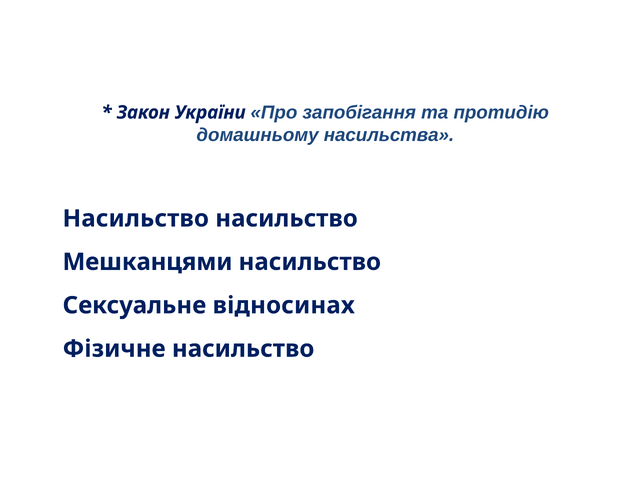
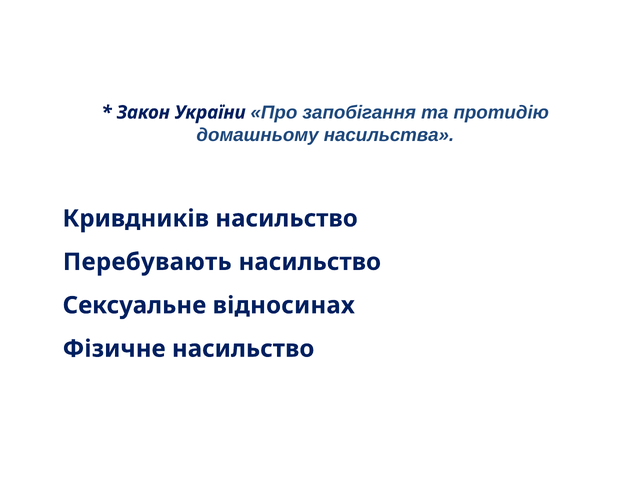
Насильство at (136, 219): Насильство -> Кривдників
Мешканцями: Мешканцями -> Перебувають
